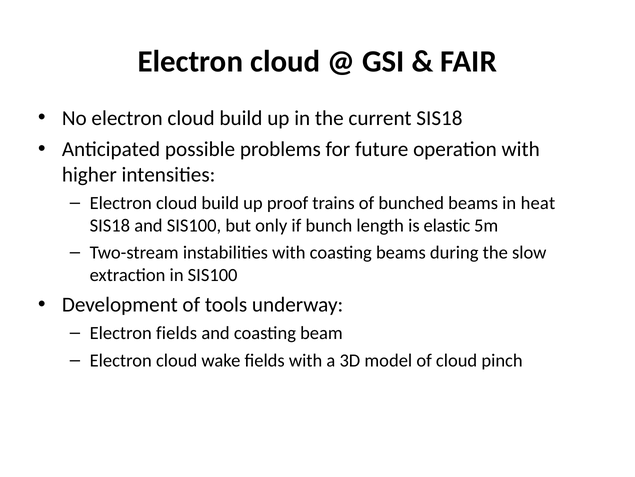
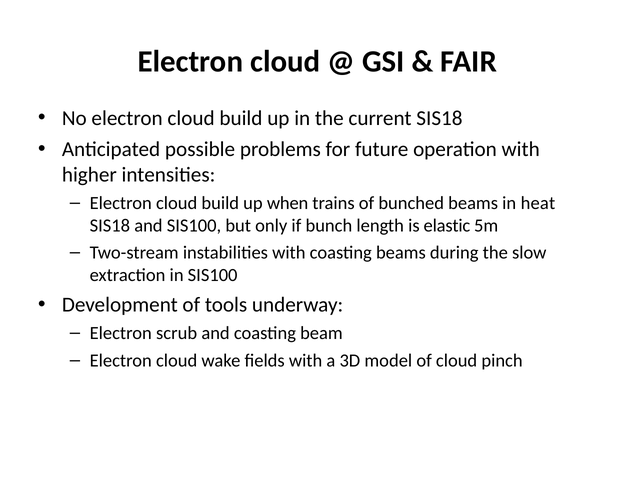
proof: proof -> when
Electron fields: fields -> scrub
